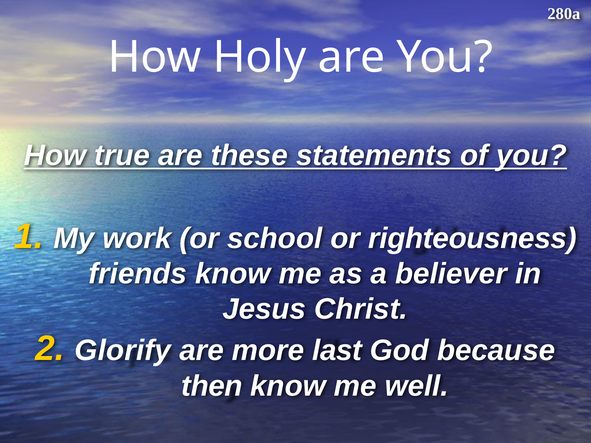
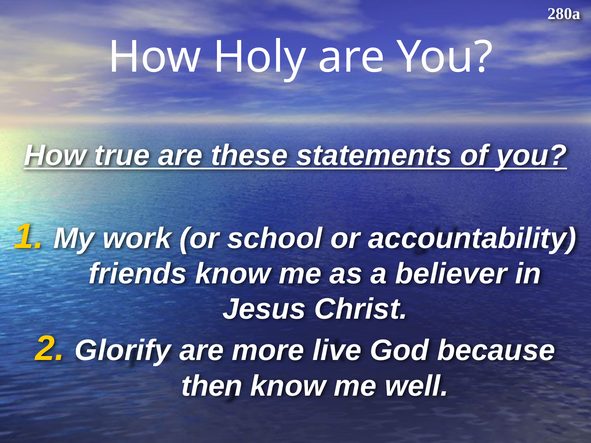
righteousness: righteousness -> accountability
last: last -> live
